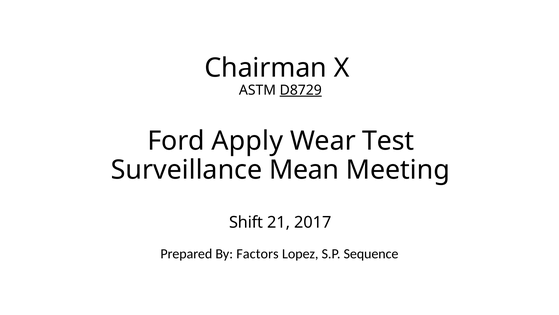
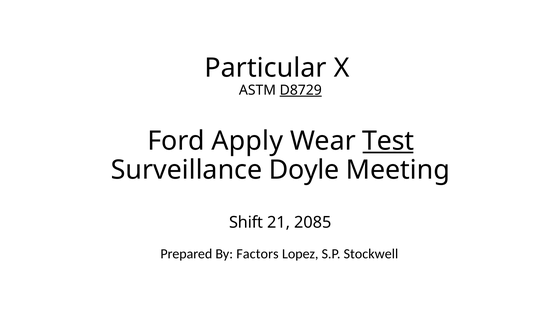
Chairman: Chairman -> Particular
Test underline: none -> present
Mean: Mean -> Doyle
2017: 2017 -> 2085
Sequence: Sequence -> Stockwell
